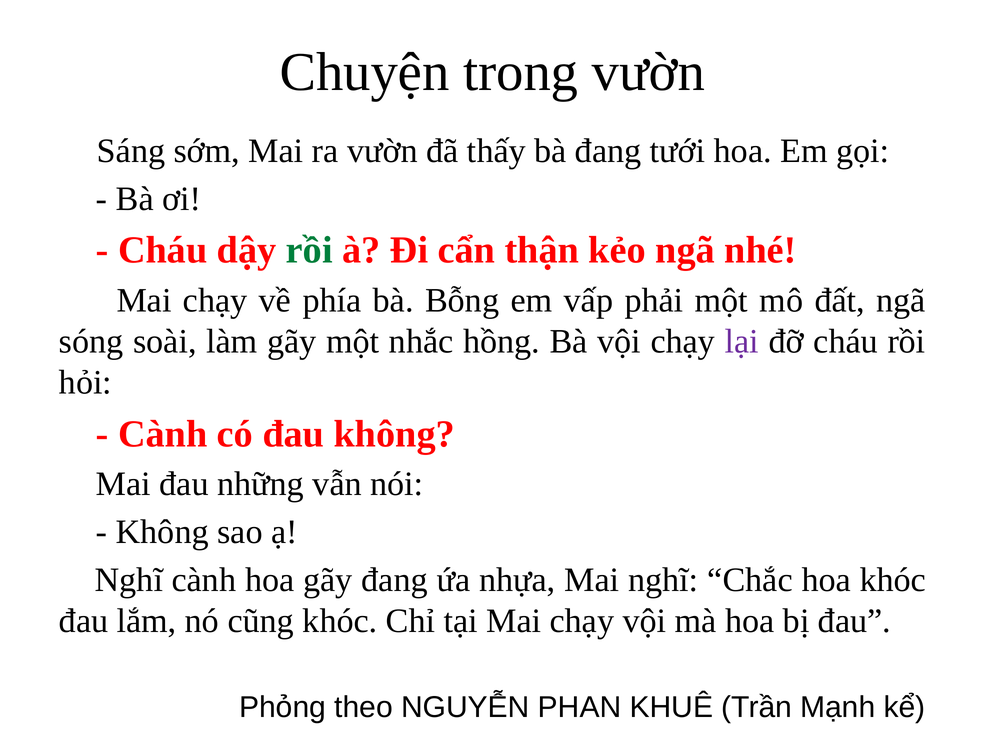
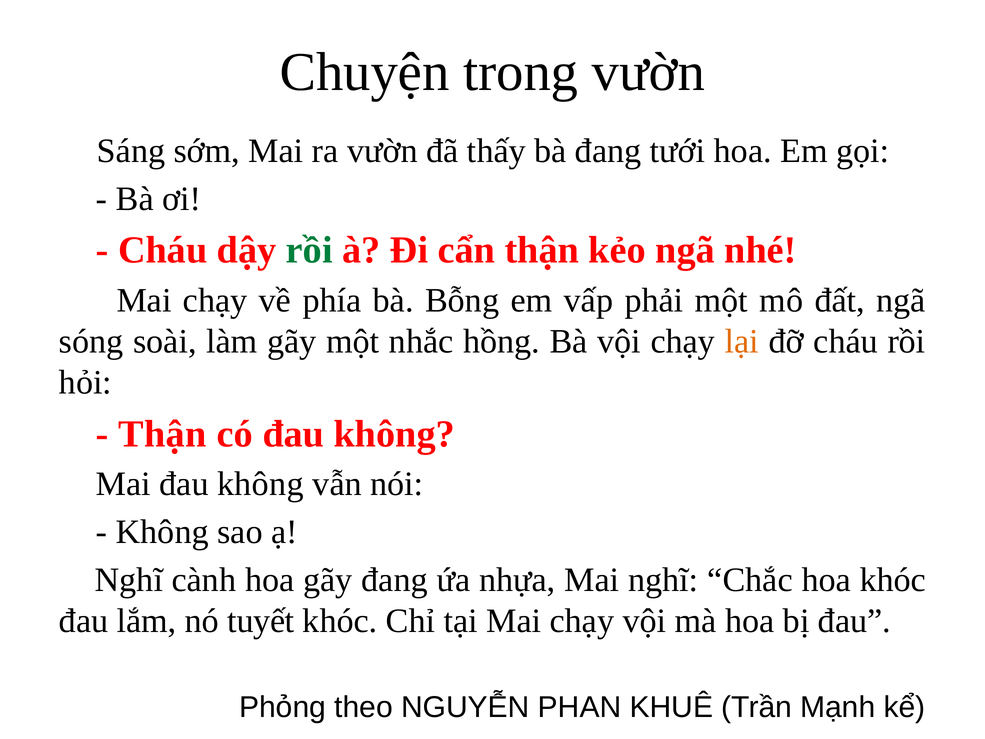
lại colour: purple -> orange
Cành at (163, 434): Cành -> Thận
Mai đau những: những -> không
cũng: cũng -> tuyết
